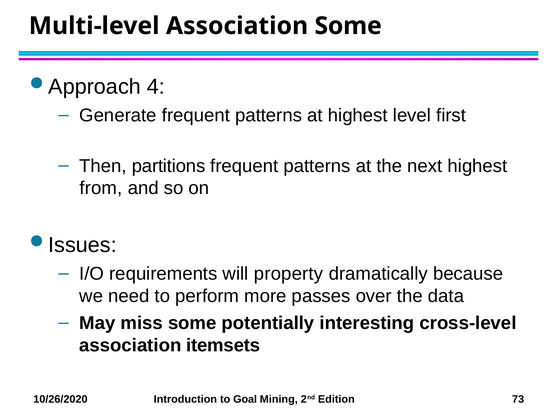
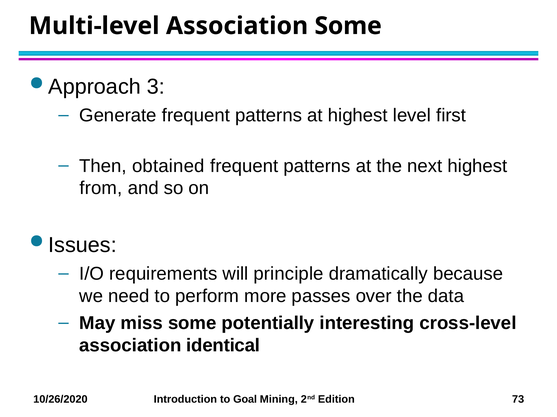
4: 4 -> 3
partitions: partitions -> obtained
property: property -> principle
itemsets: itemsets -> identical
